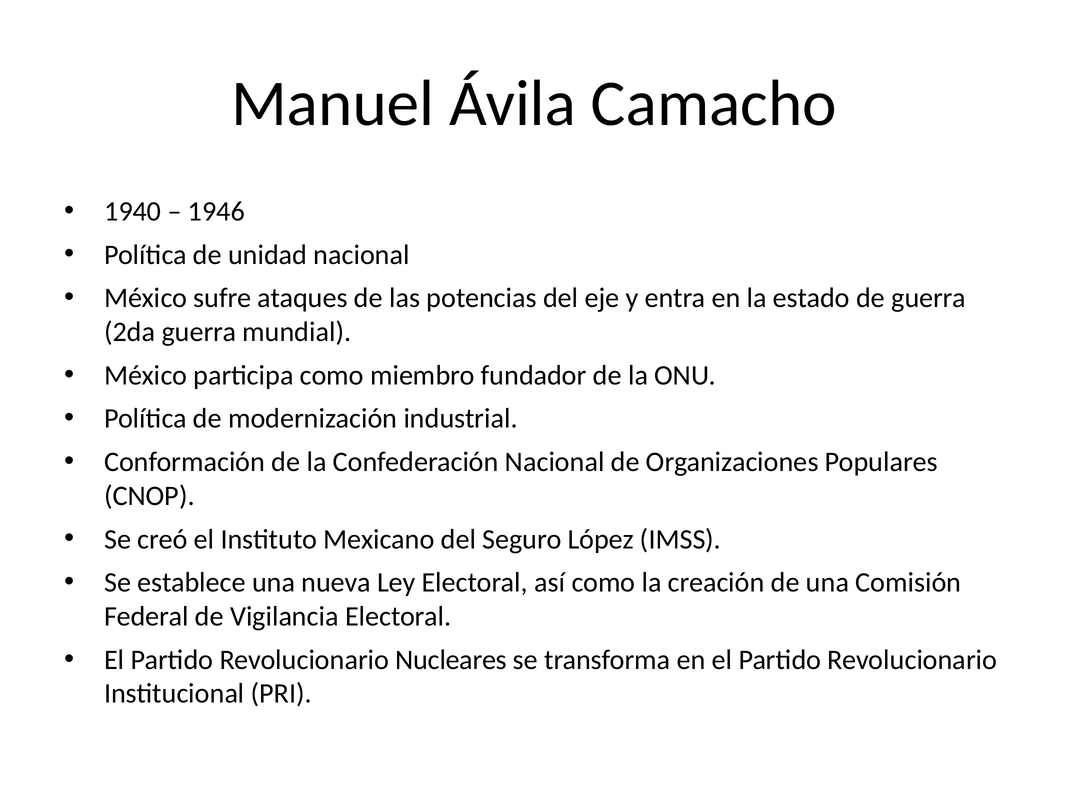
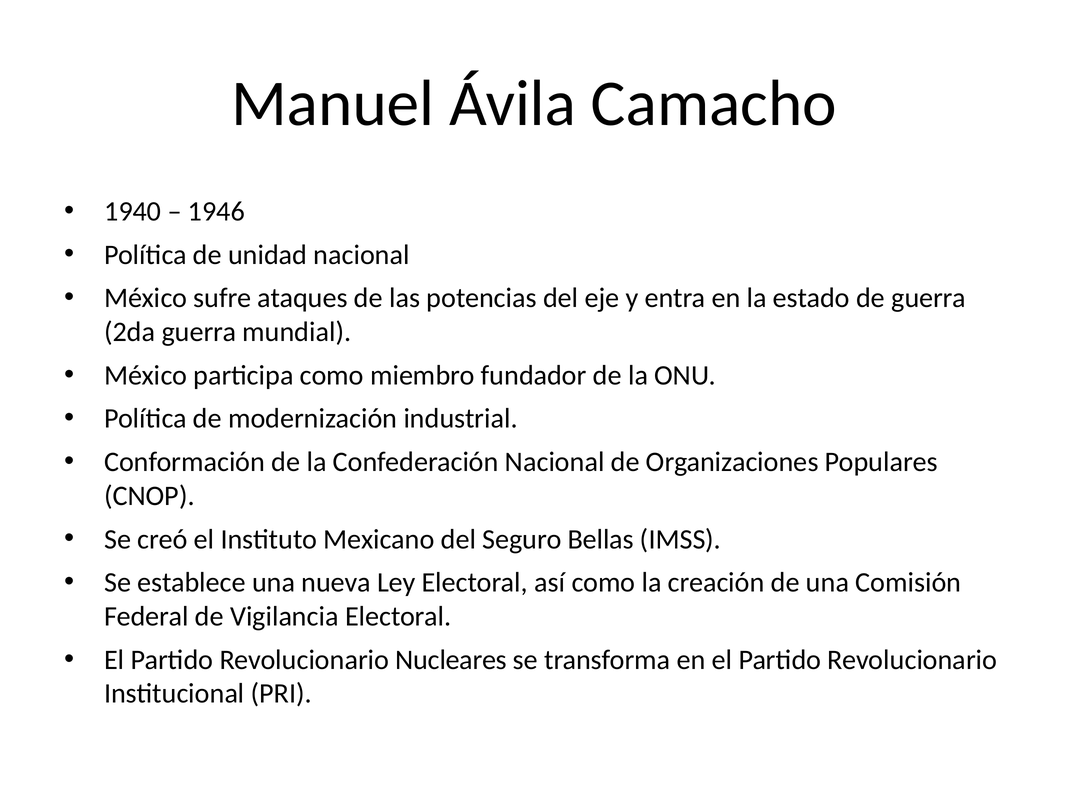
López: López -> Bellas
